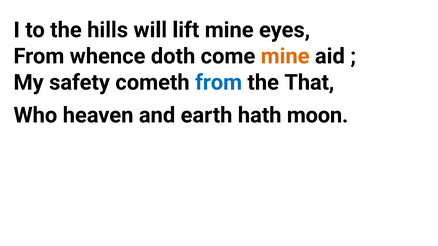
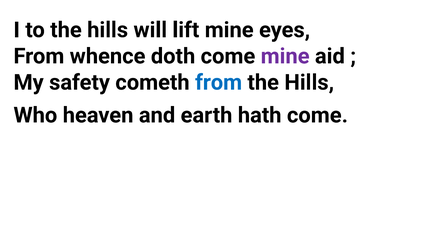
mine at (285, 56) colour: orange -> purple
That at (309, 83): That -> Hills
hath moon: moon -> come
